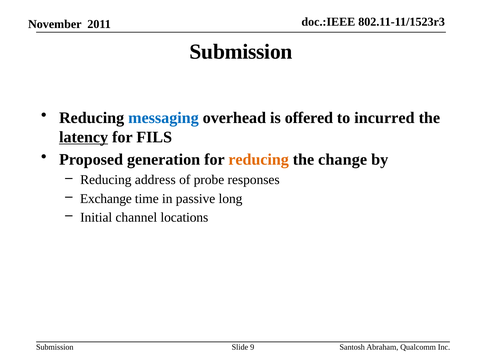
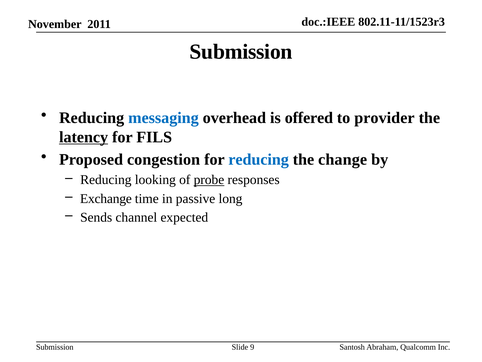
incurred: incurred -> provider
generation: generation -> congestion
reducing at (259, 159) colour: orange -> blue
address: address -> looking
probe underline: none -> present
Initial: Initial -> Sends
locations: locations -> expected
